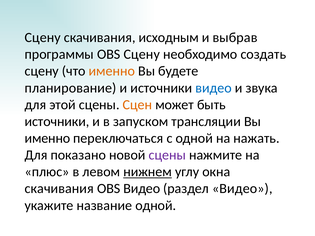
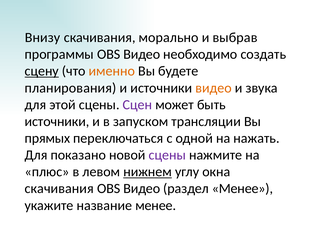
Сцену at (43, 38): Сцену -> Внизу
исходным: исходным -> морально
программы OBS Сцену: Сцену -> Видео
сцену at (42, 71) underline: none -> present
планирование: планирование -> планирования
видео at (214, 88) colour: blue -> orange
Сцен colour: orange -> purple
именно at (47, 138): именно -> прямых
раздел Видео: Видео -> Менее
название одной: одной -> менее
